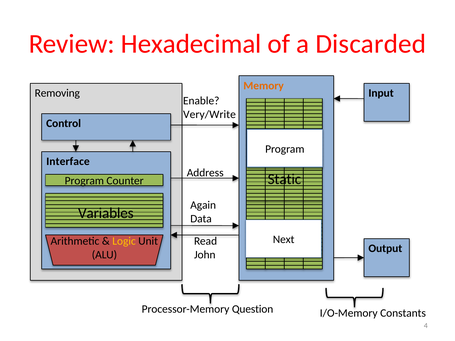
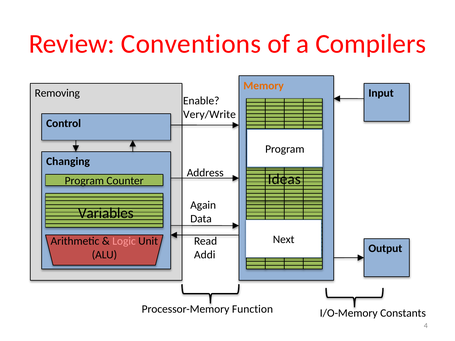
Hexadecimal: Hexadecimal -> Conventions
Discarded: Discarded -> Compilers
Interface: Interface -> Changing
Static: Static -> Ideas
Logic colour: yellow -> pink
John: John -> Addi
Question: Question -> Function
